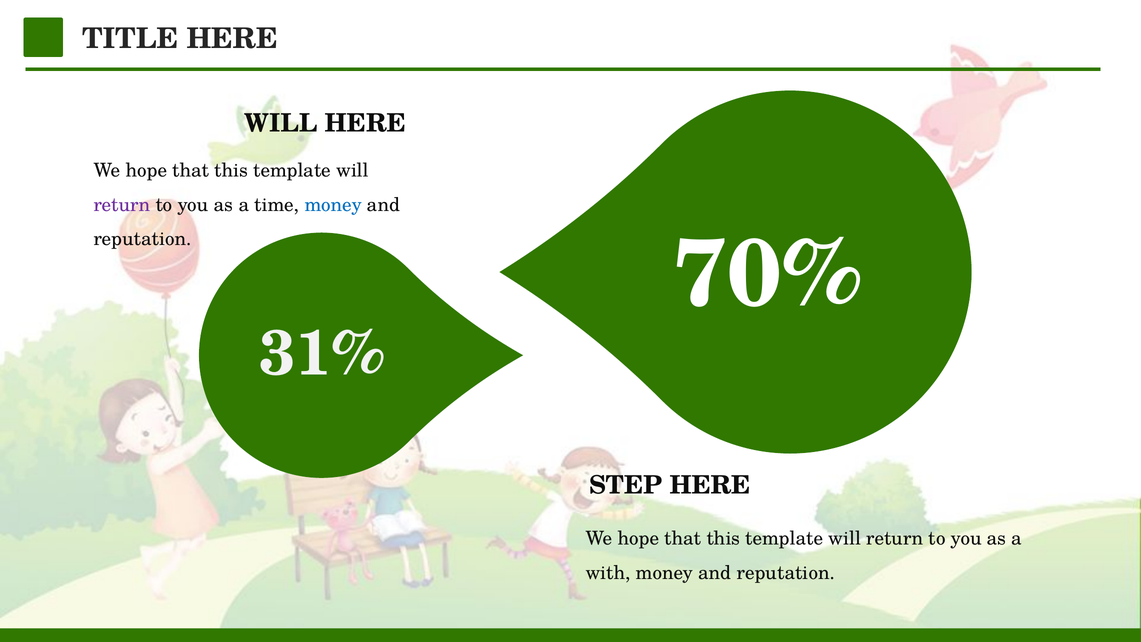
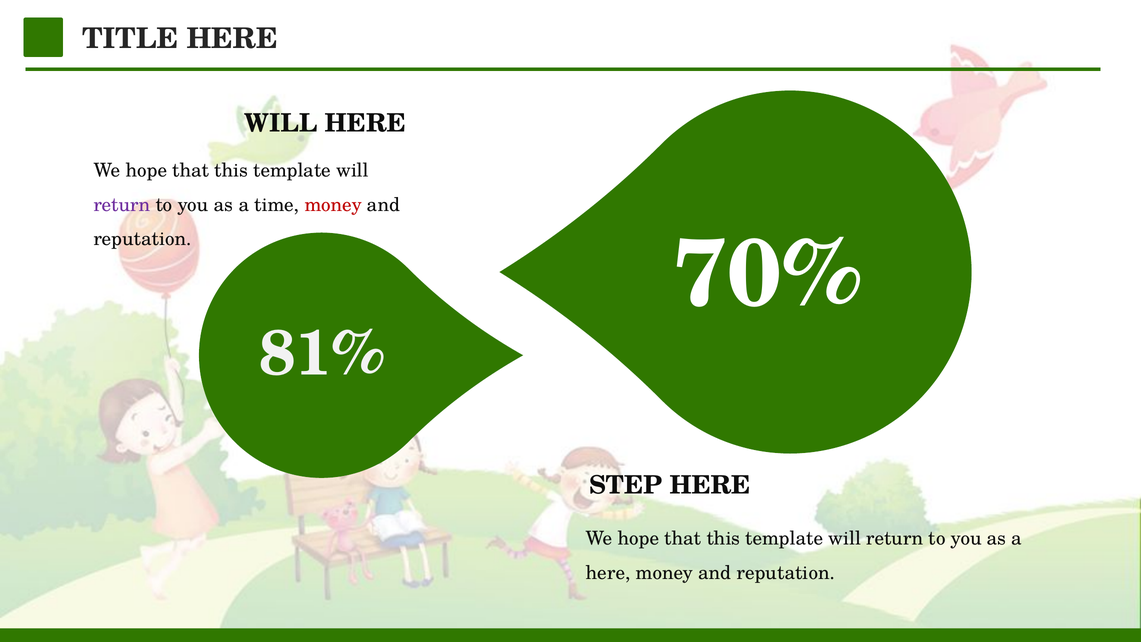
money at (333, 205) colour: blue -> red
31%: 31% -> 81%
with at (608, 573): with -> here
